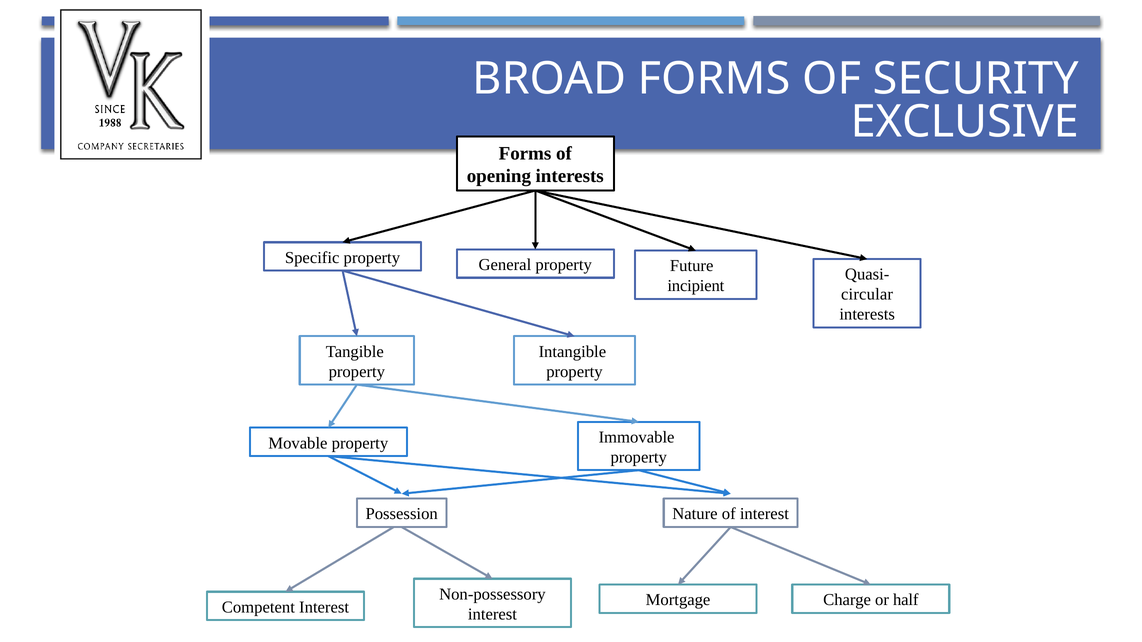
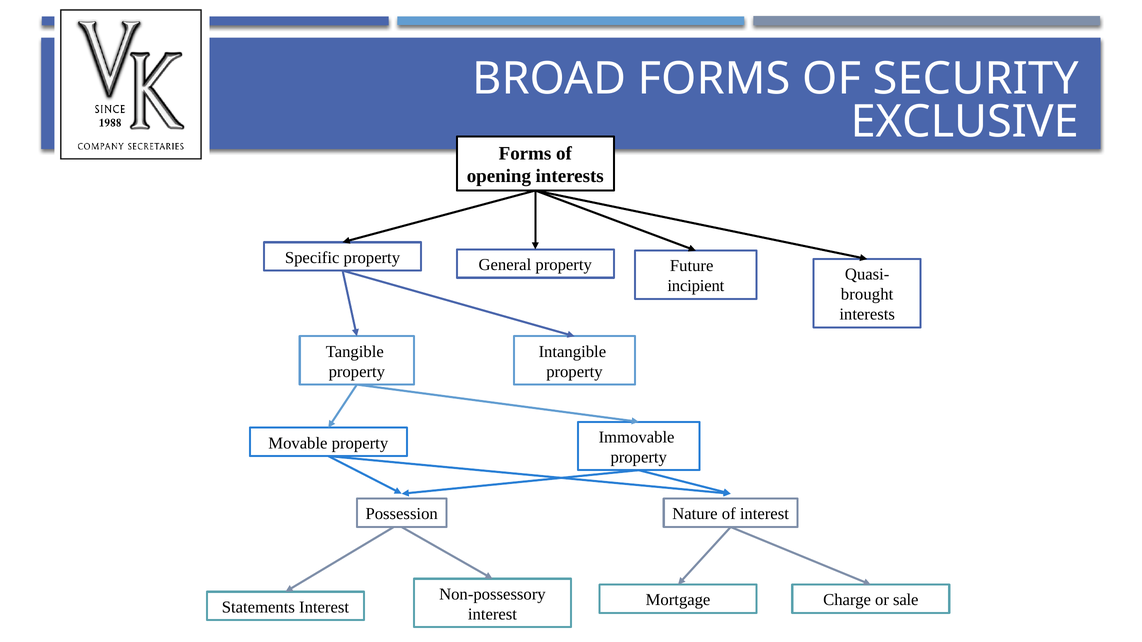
circular: circular -> brought
half: half -> sale
Competent: Competent -> Statements
